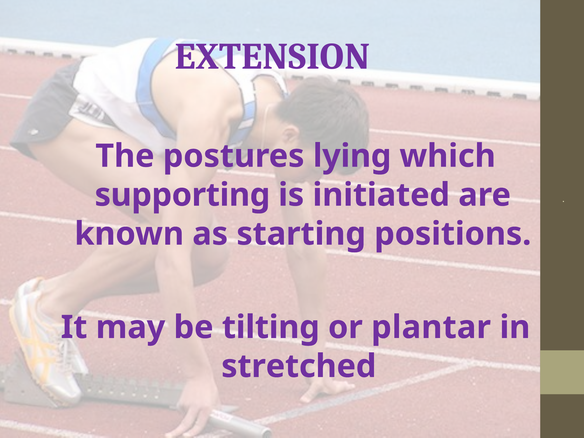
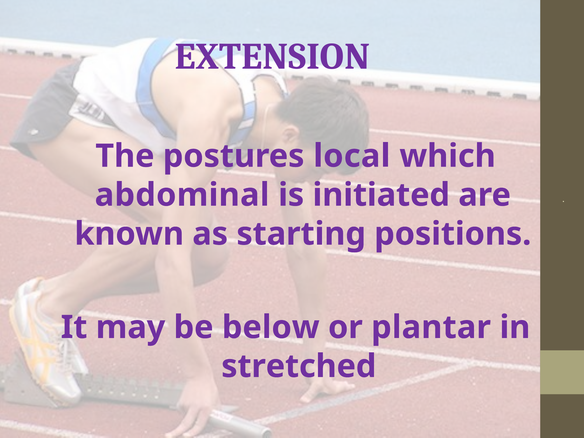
lying: lying -> local
supporting: supporting -> abdominal
tilting: tilting -> below
